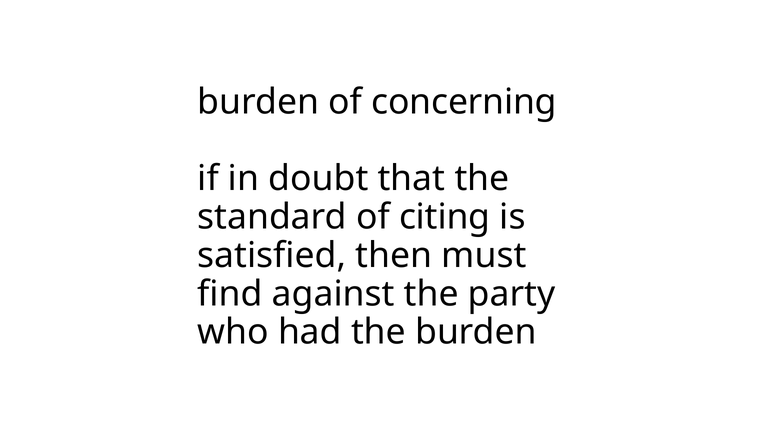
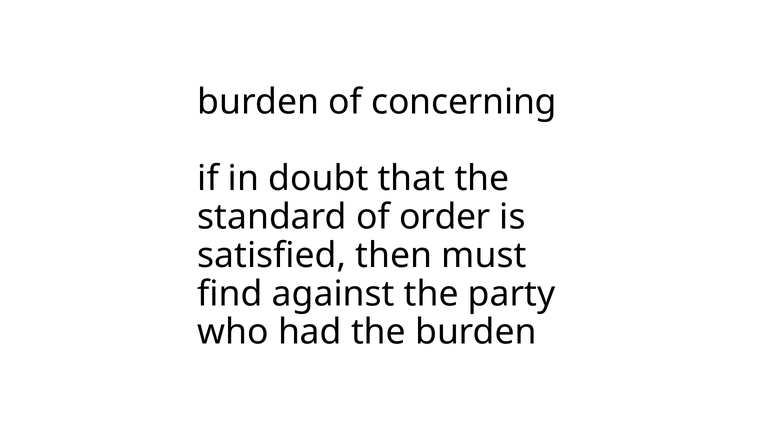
citing: citing -> order
